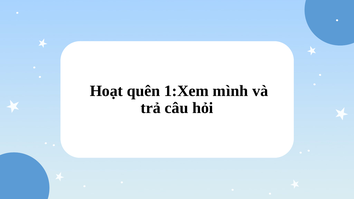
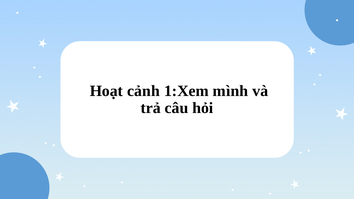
quên: quên -> cảnh
